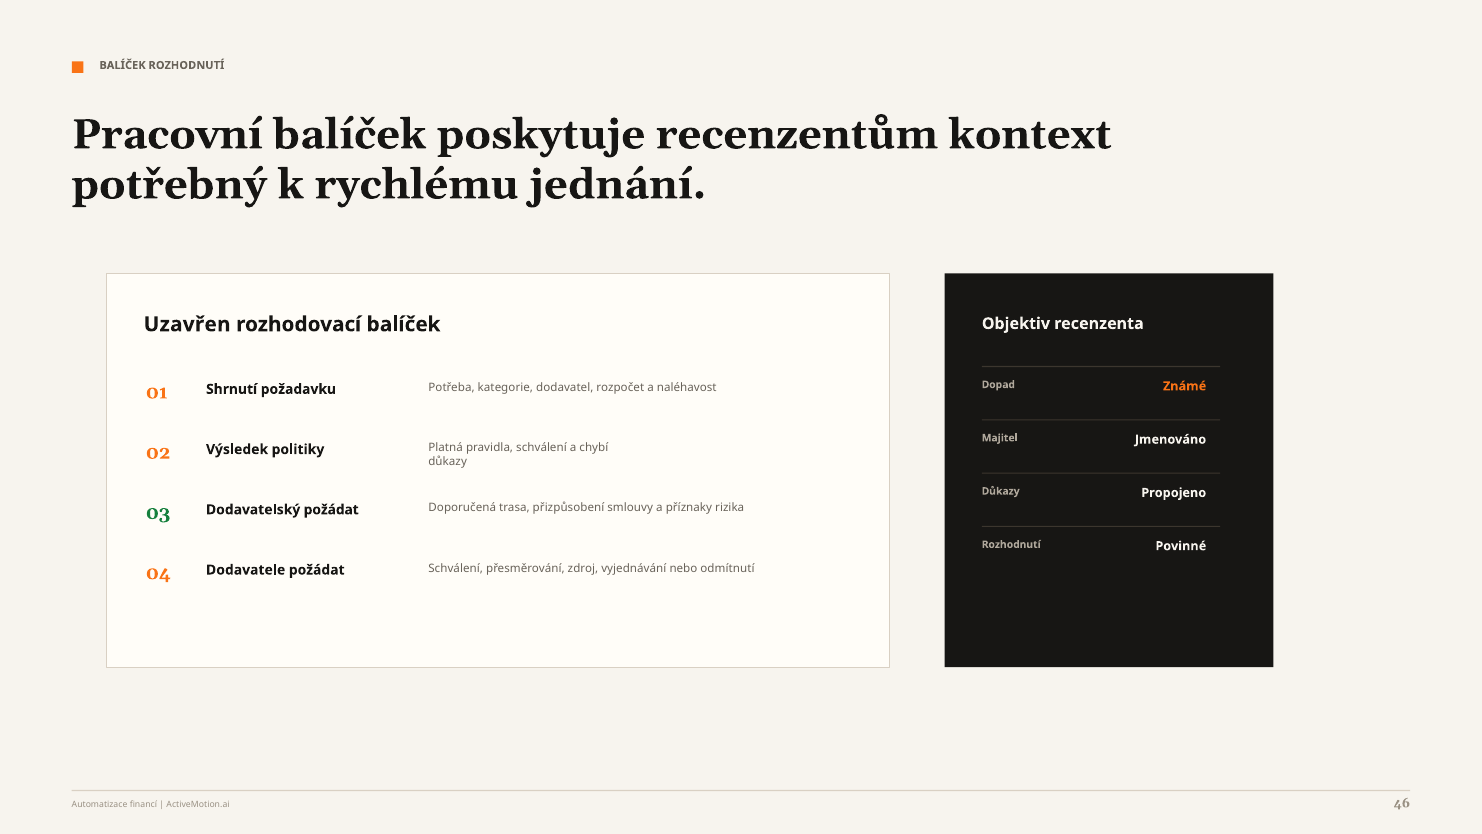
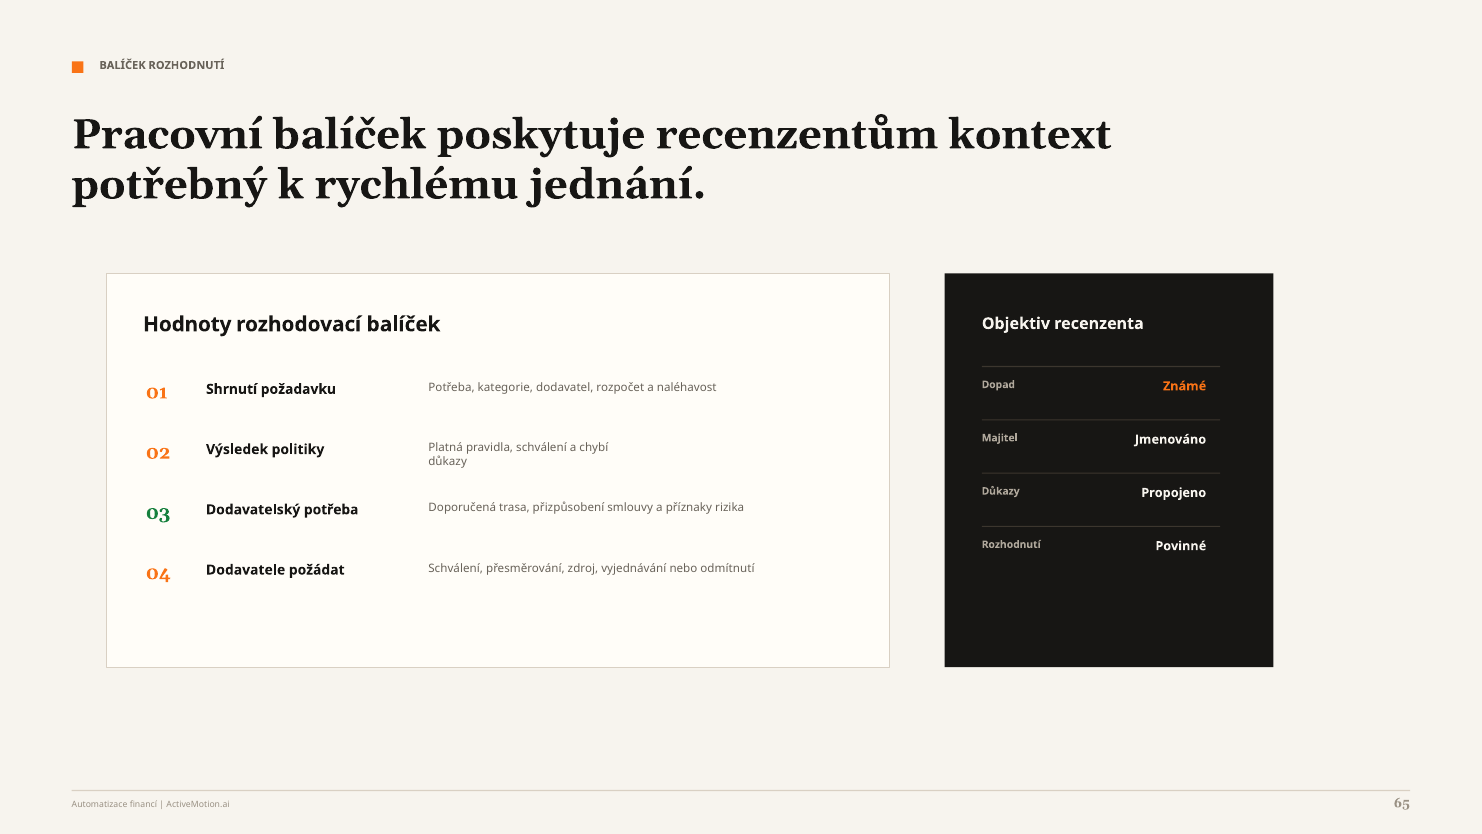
Uzavřen: Uzavřen -> Hodnoty
Dodavatelský požádat: požádat -> potřeba
46: 46 -> 65
